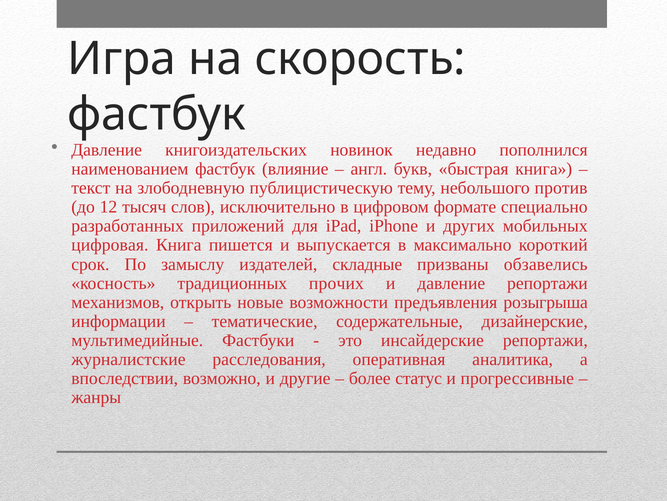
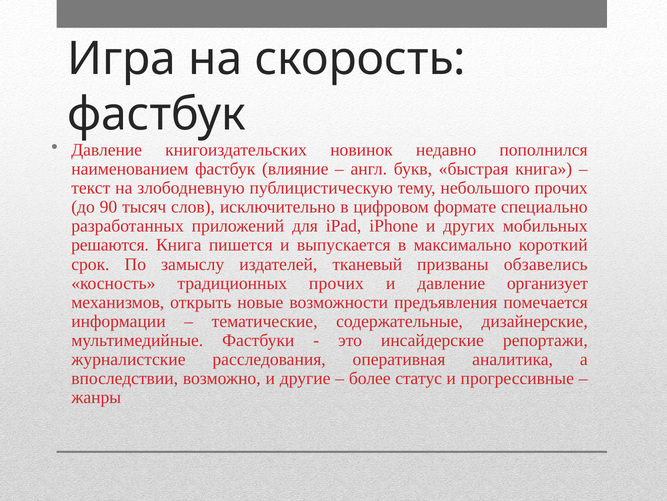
небольшого против: против -> прочих
12: 12 -> 90
цифровая: цифровая -> решаются
складные: складные -> тканевый
давление репортажи: репортажи -> организует
розыгрыша: розыгрыша -> помечается
